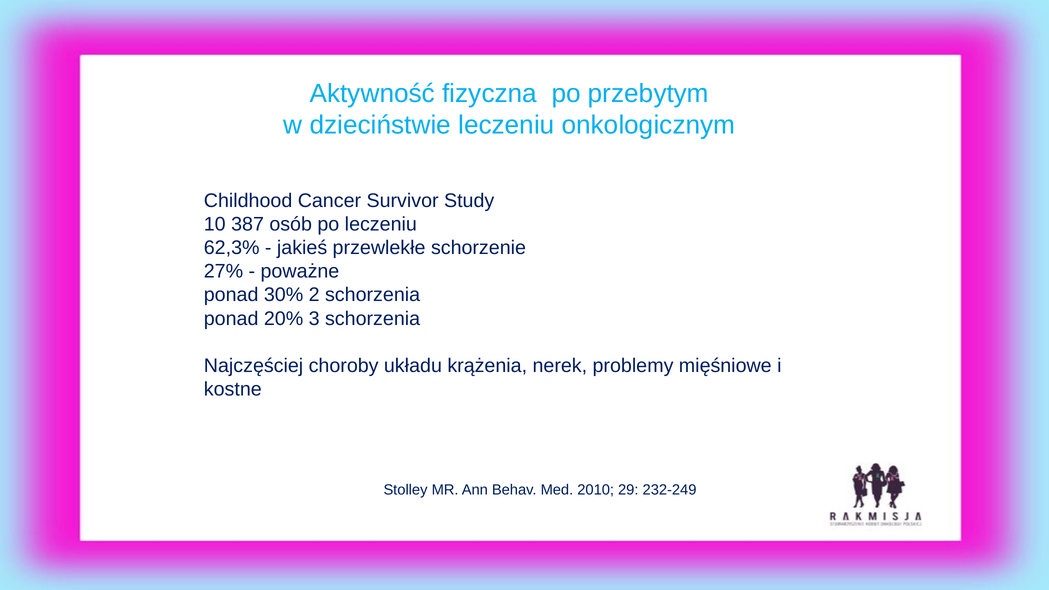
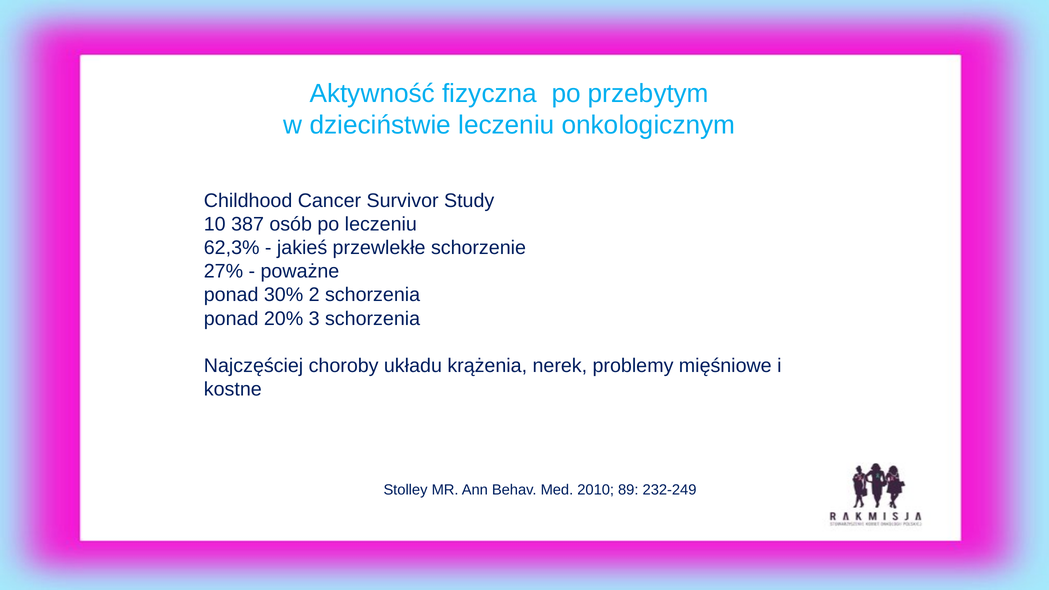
29: 29 -> 89
